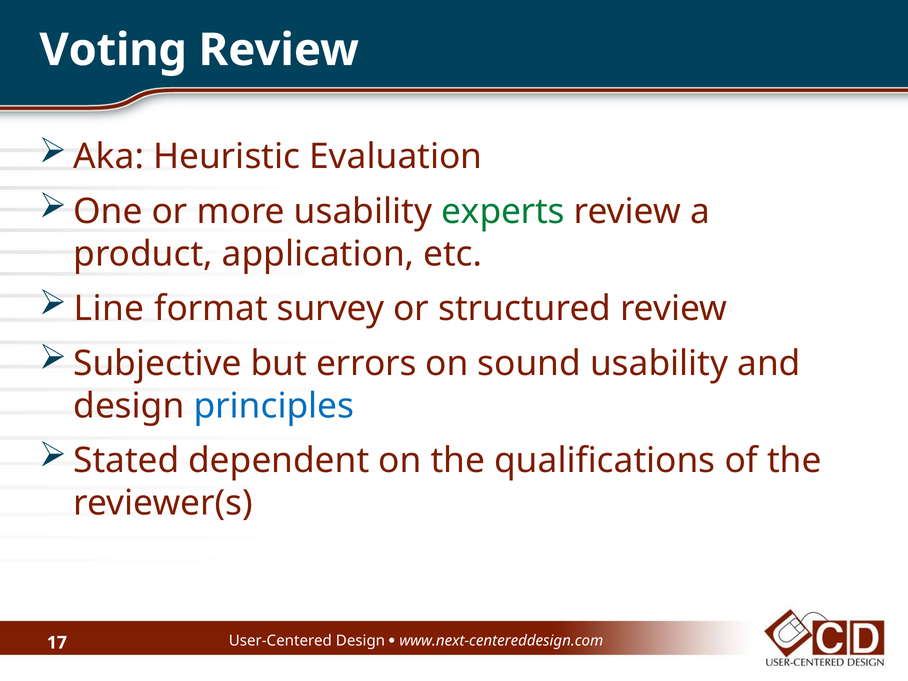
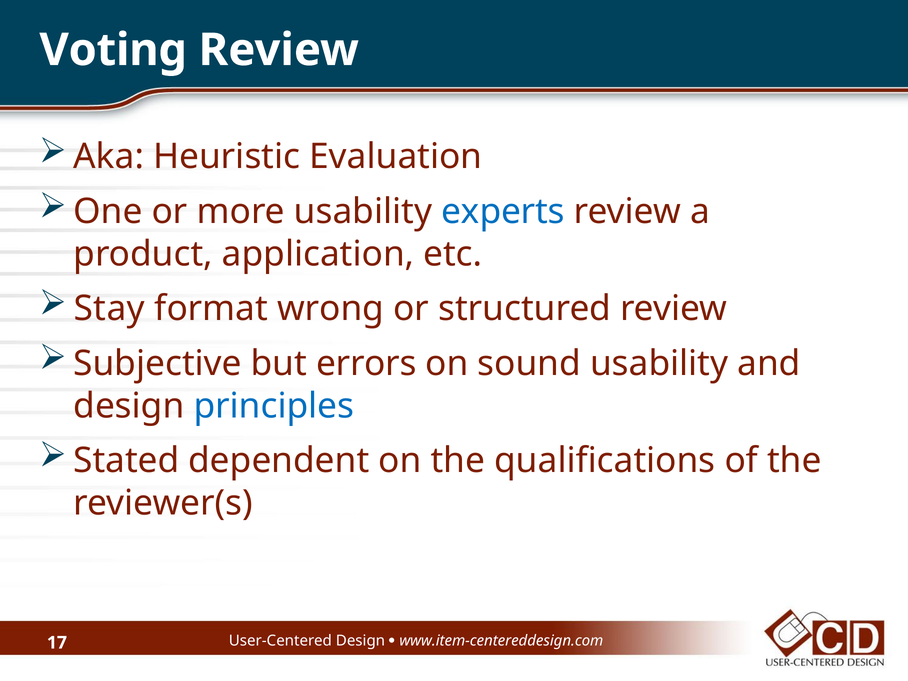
experts colour: green -> blue
Line: Line -> Stay
survey: survey -> wrong
www.next-centereddesign.com: www.next-centereddesign.com -> www.item-centereddesign.com
